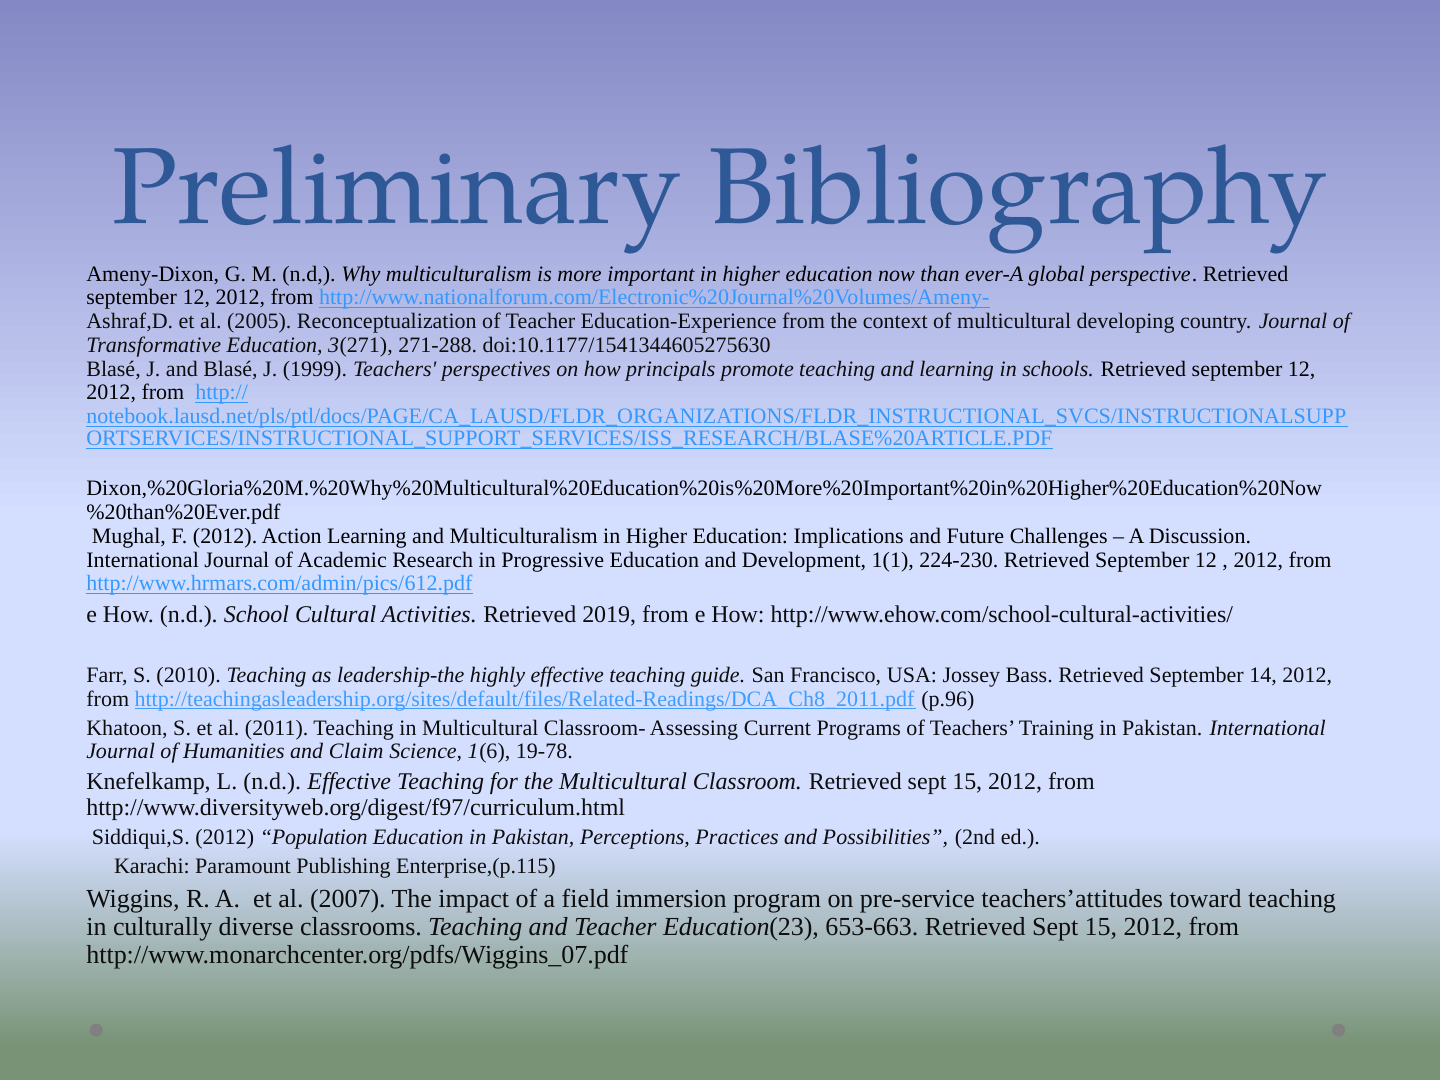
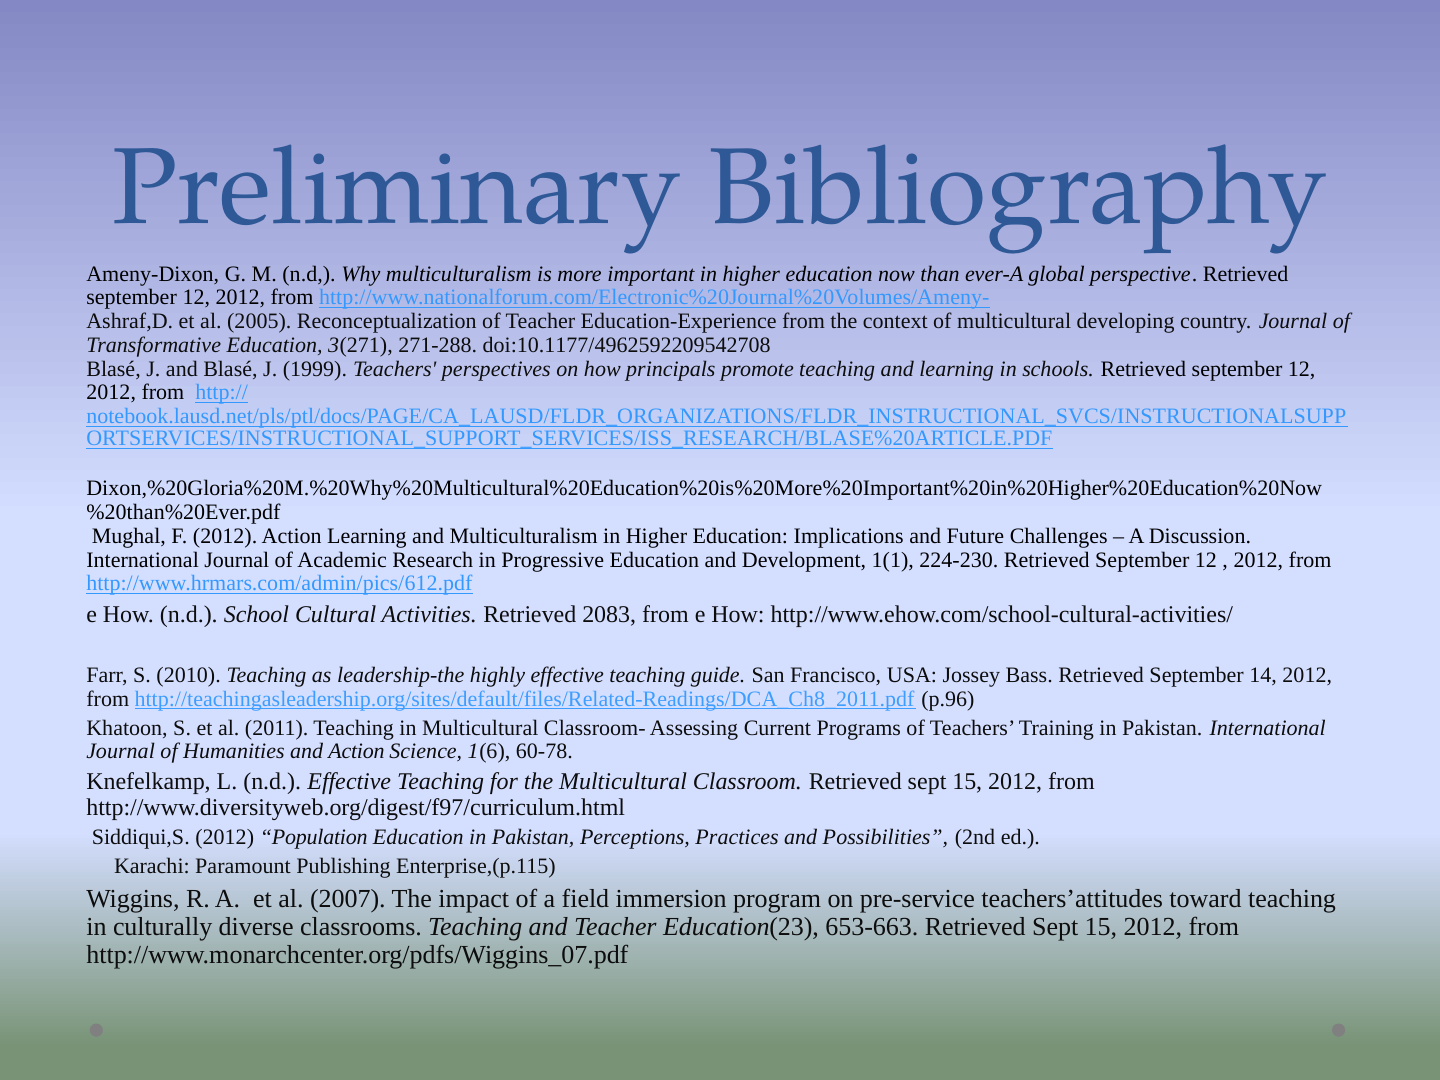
doi:10.1177/1541344605275630: doi:10.1177/1541344605275630 -> doi:10.1177/4962592209542708
2019: 2019 -> 2083
and Claim: Claim -> Action
19-78: 19-78 -> 60-78
